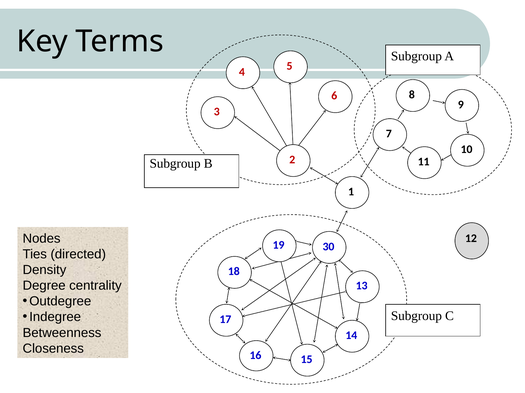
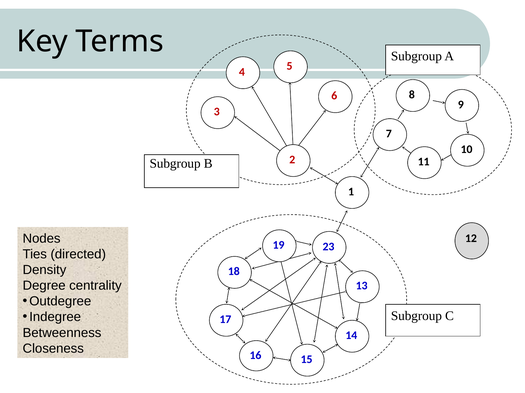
30: 30 -> 23
